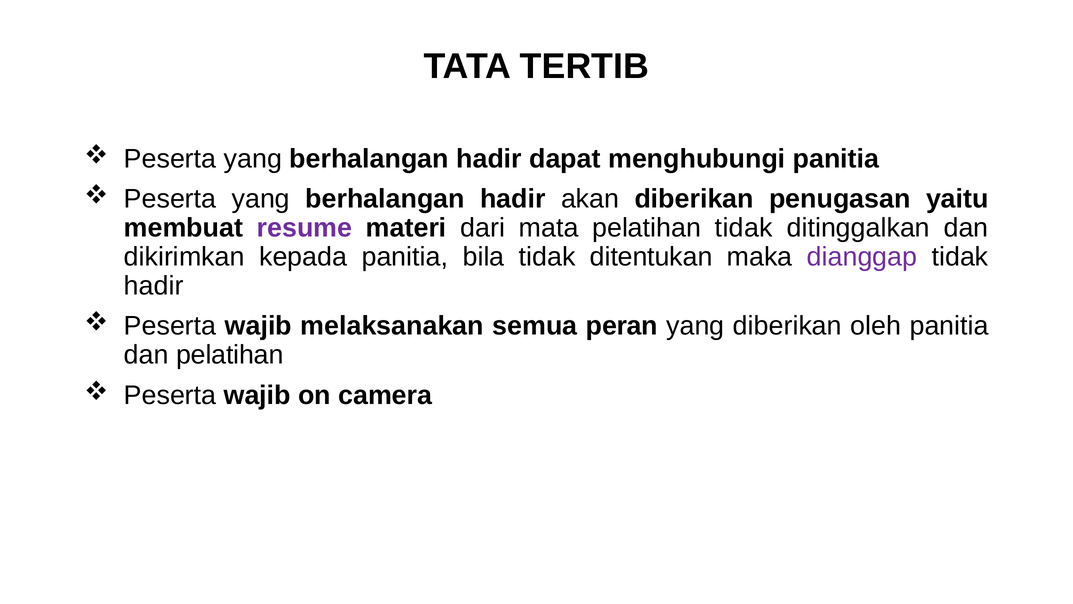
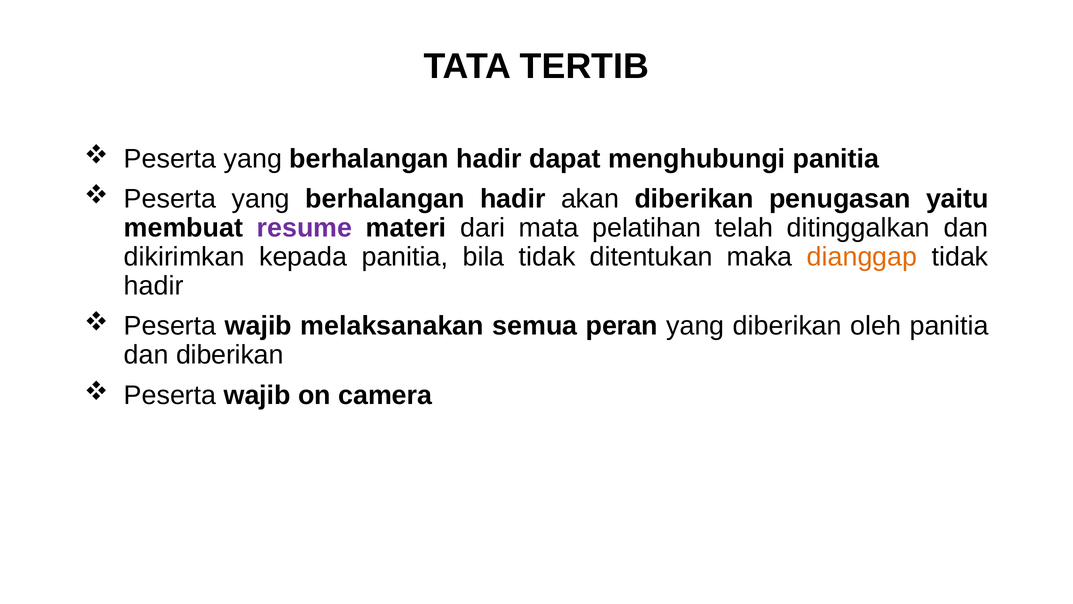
pelatihan tidak: tidak -> telah
dianggap colour: purple -> orange
dan pelatihan: pelatihan -> diberikan
